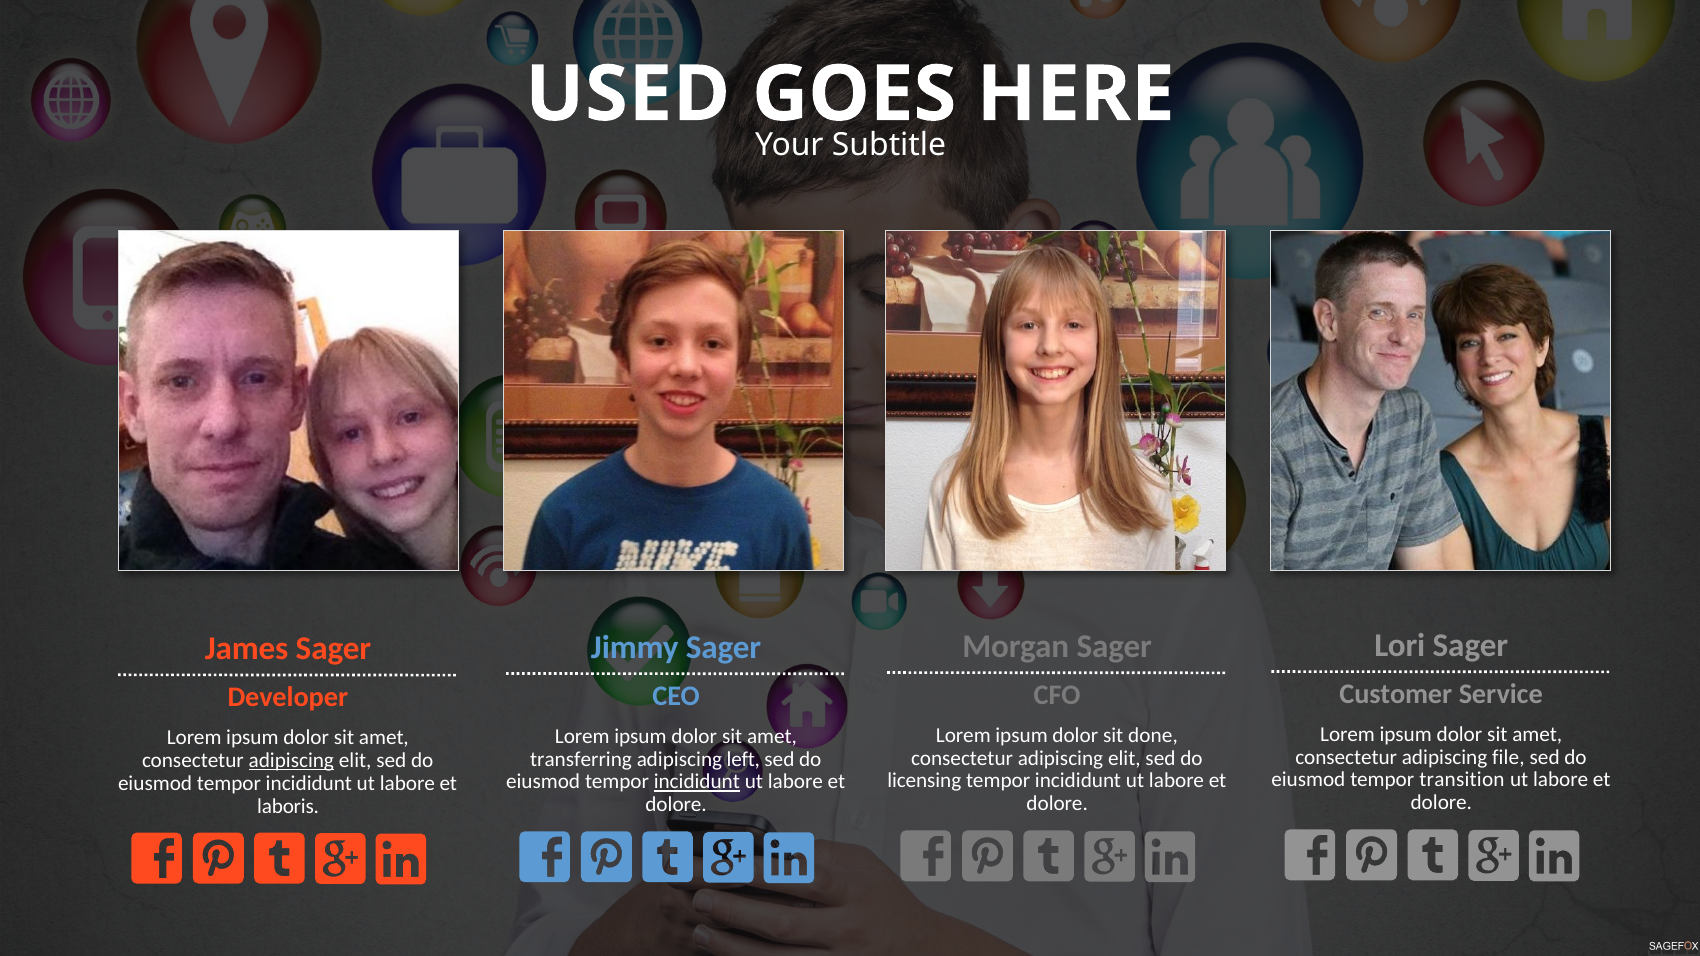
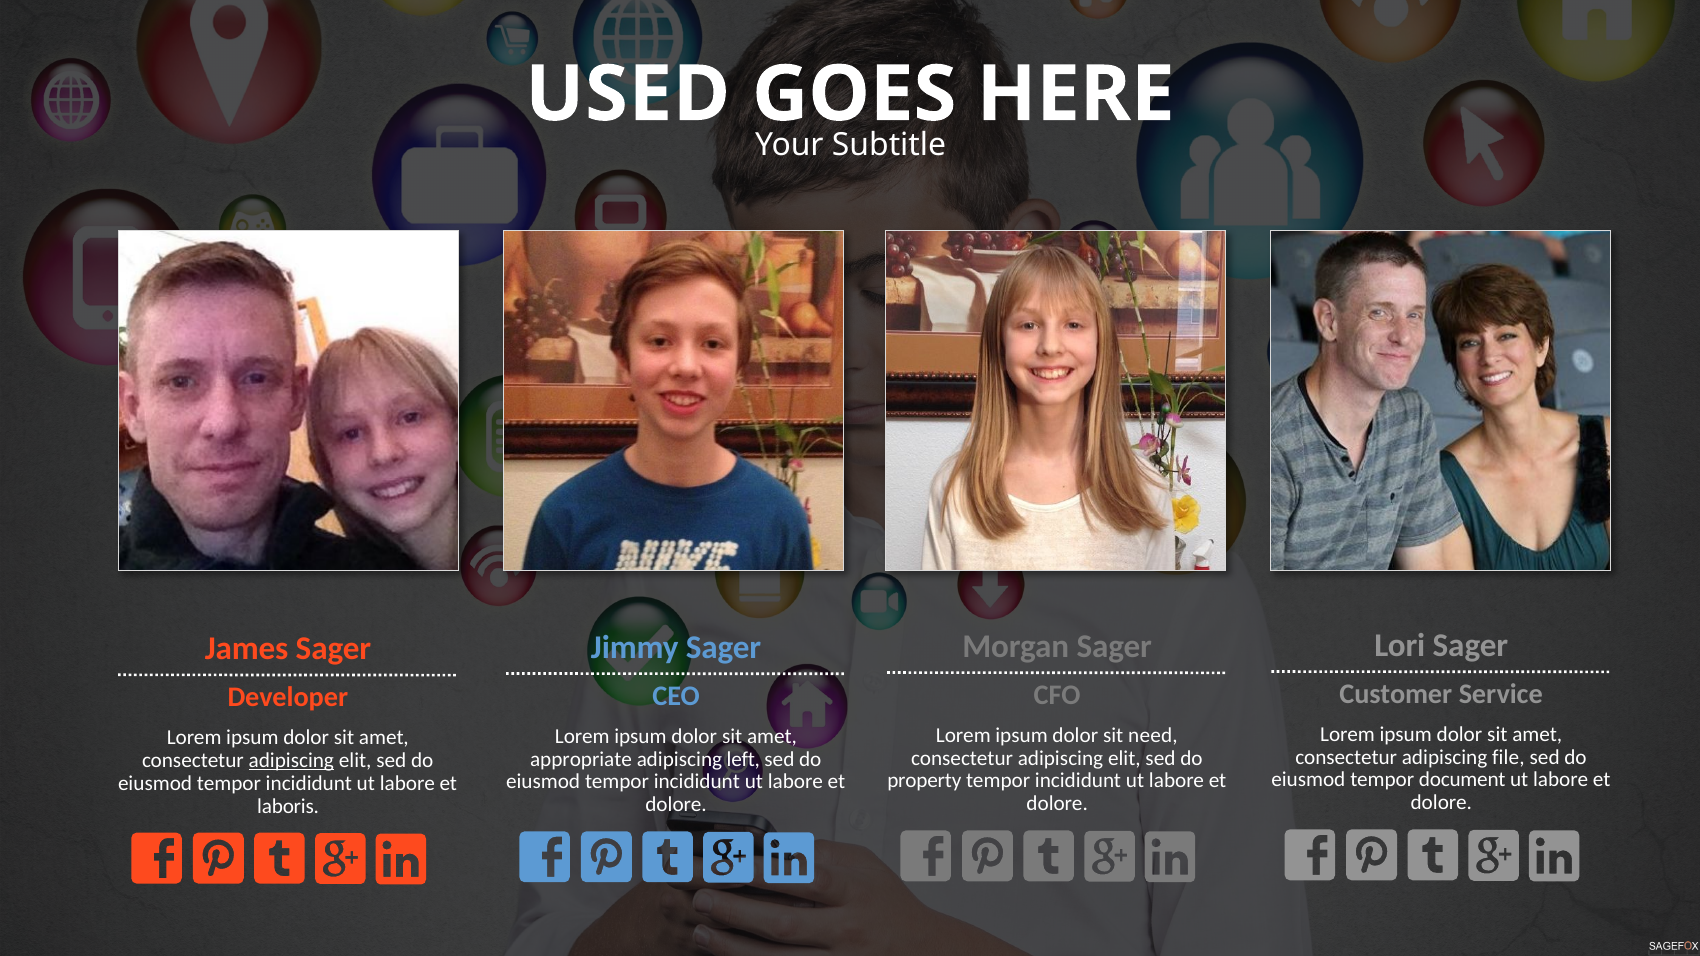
done: done -> need
transferring: transferring -> appropriate
transition: transition -> document
licensing: licensing -> property
incididunt at (697, 782) underline: present -> none
